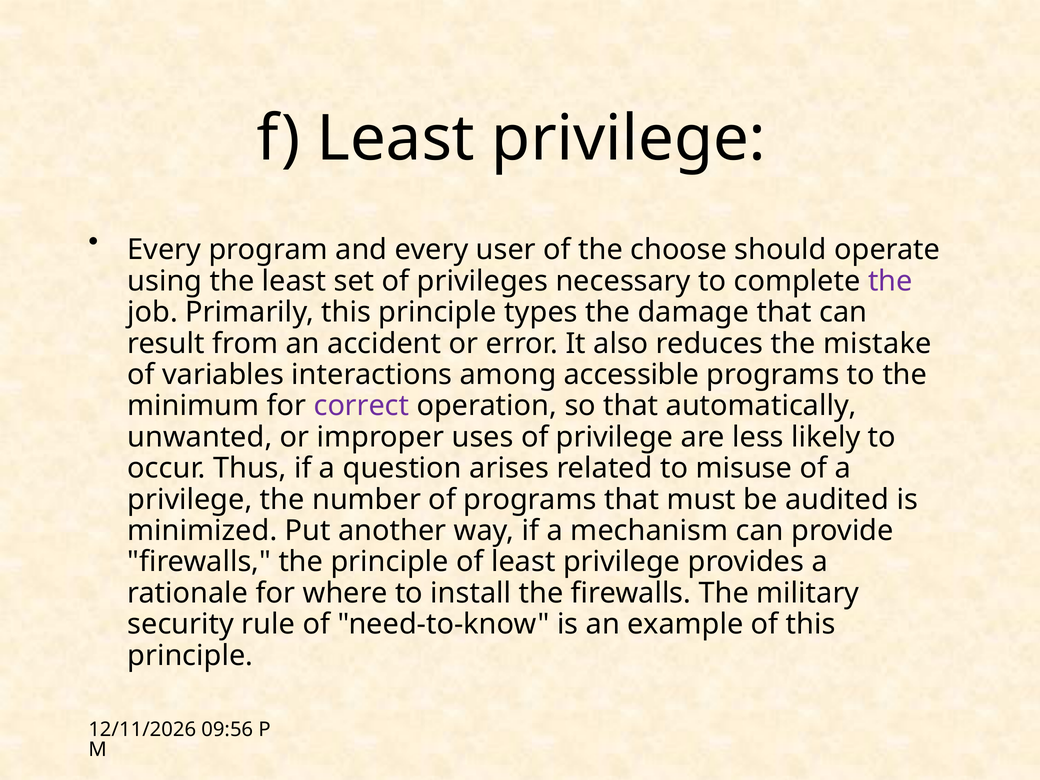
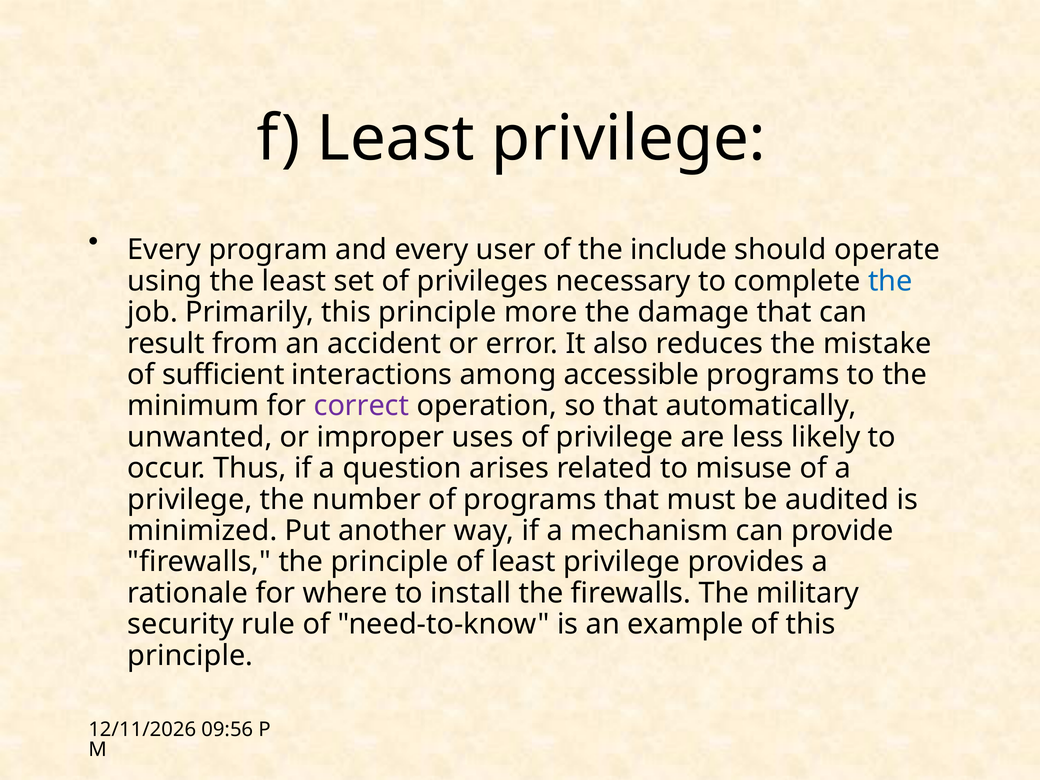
choose: choose -> include
the at (890, 281) colour: purple -> blue
types: types -> more
variables: variables -> sufficient
